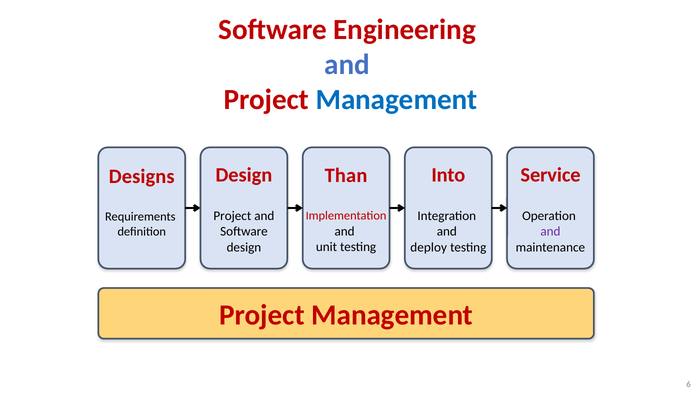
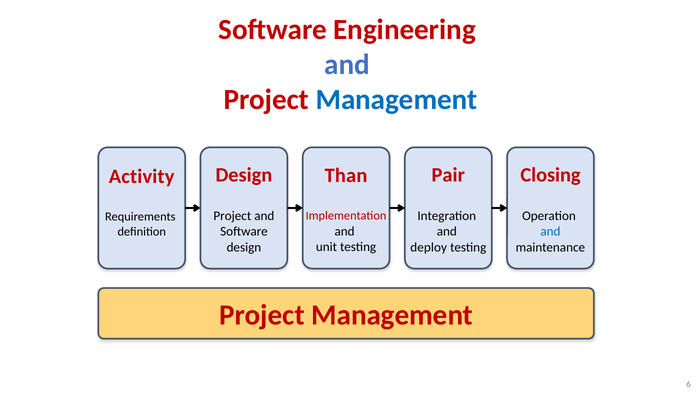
Into: Into -> Pair
Service: Service -> Closing
Designs: Designs -> Activity
and at (550, 231) colour: purple -> blue
